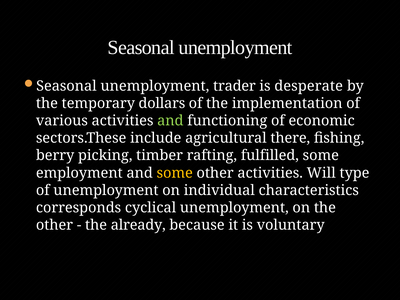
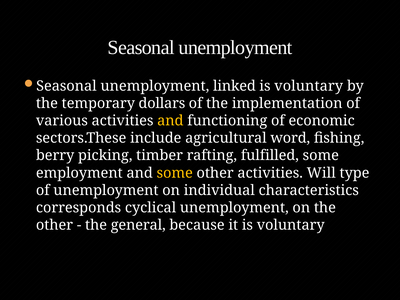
trader: trader -> linked
desperate at (309, 86): desperate -> voluntary
and at (170, 121) colour: light green -> yellow
there: there -> word
already: already -> general
